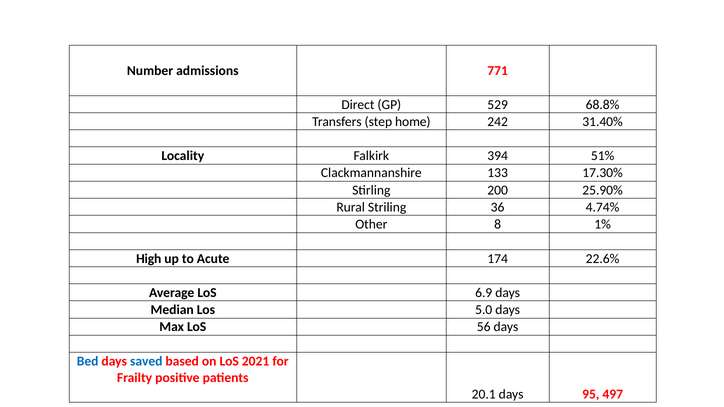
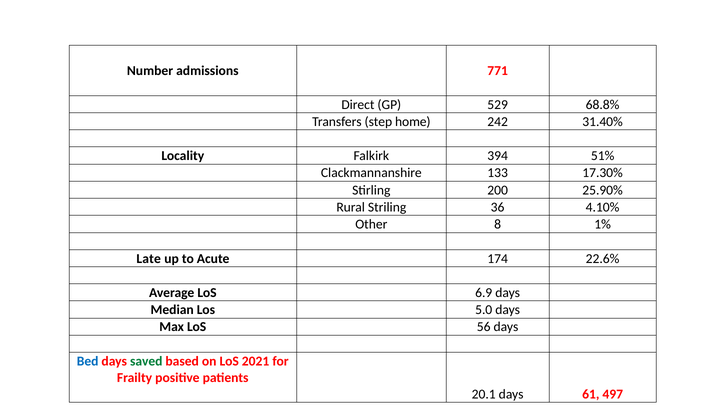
4.74%: 4.74% -> 4.10%
High: High -> Late
saved colour: blue -> green
95: 95 -> 61
